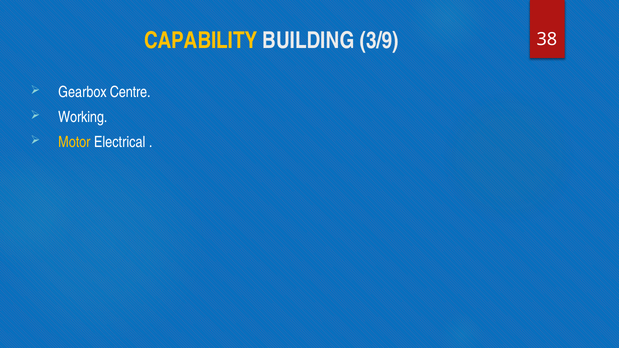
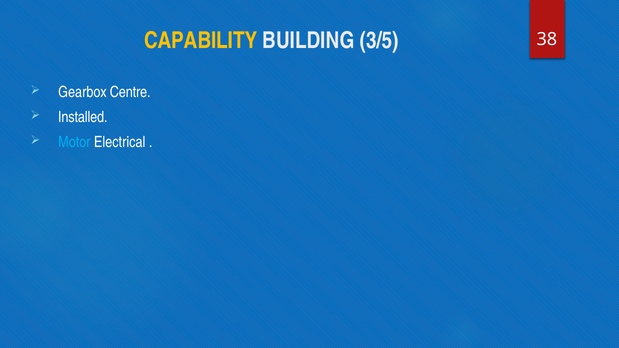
3/9: 3/9 -> 3/5
Working: Working -> Installed
Motor colour: yellow -> light blue
